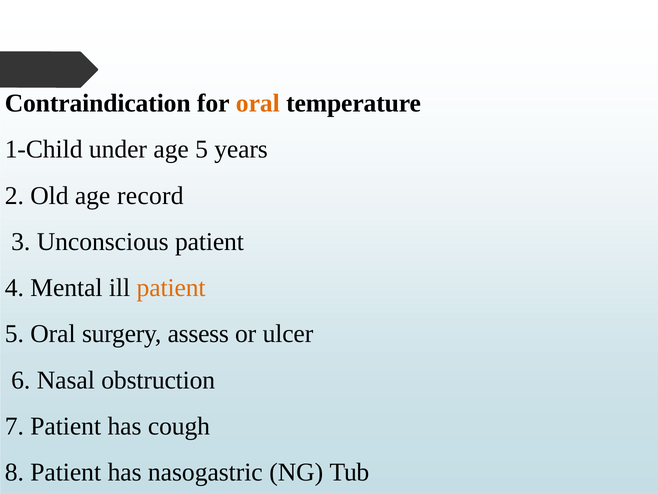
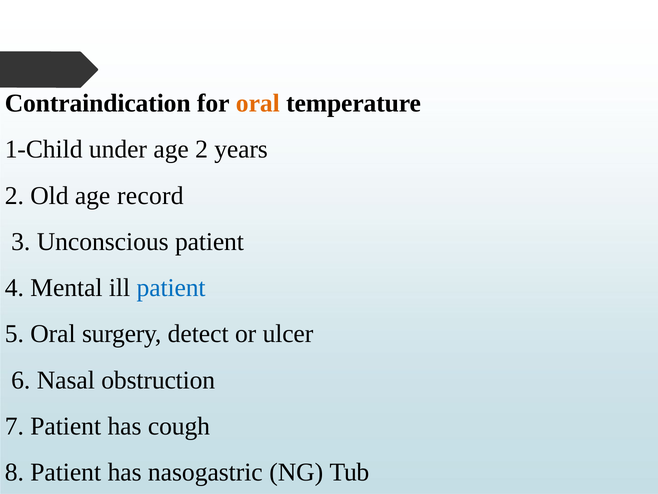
5: 5 -> 2
patient at (171, 288) colour: orange -> blue
assess: assess -> detect
